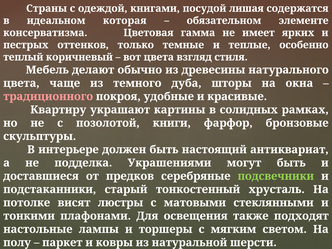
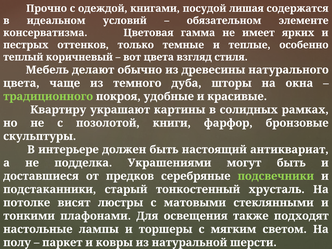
Страны: Страны -> Прочно
которая: которая -> условий
традиционного colour: pink -> light green
